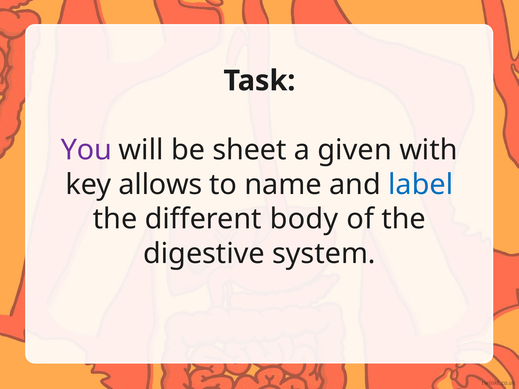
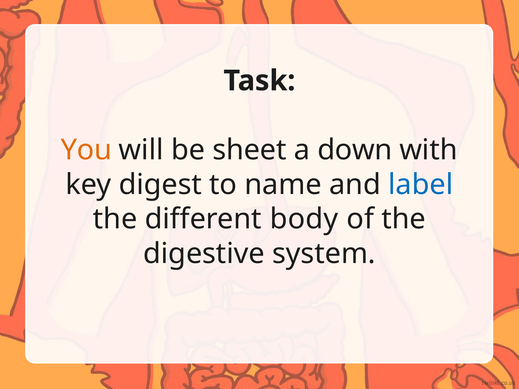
You colour: purple -> orange
given: given -> down
allows: allows -> digest
